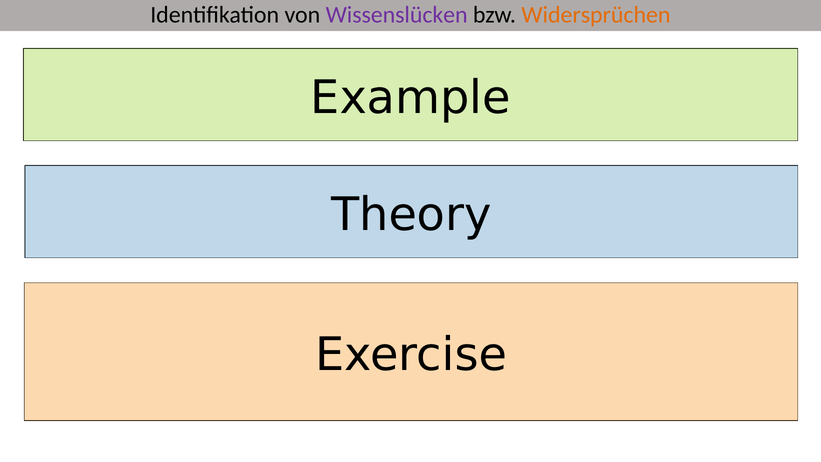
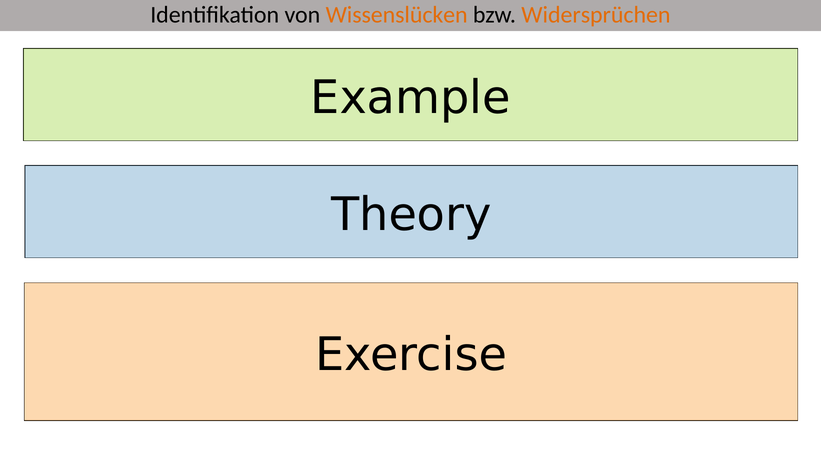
Wissenslücken at (397, 15) colour: purple -> orange
